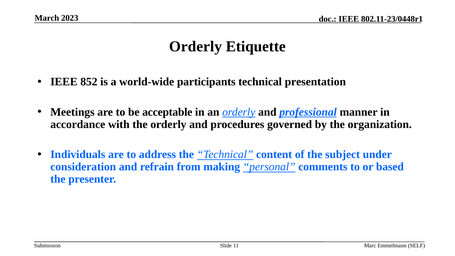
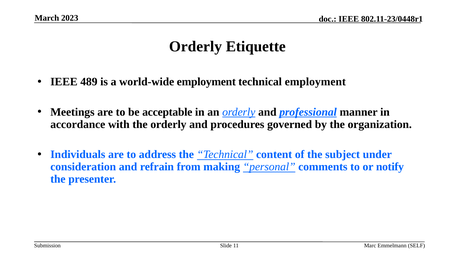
852: 852 -> 489
world-wide participants: participants -> employment
technical presentation: presentation -> employment
based: based -> notify
